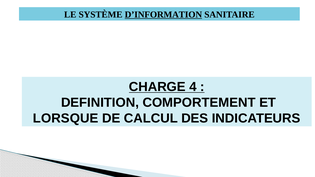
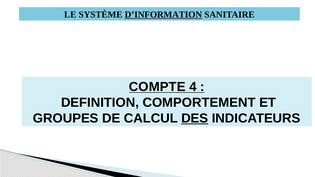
CHARGE: CHARGE -> COMPTE
LORSQUE: LORSQUE -> GROUPES
DES underline: none -> present
